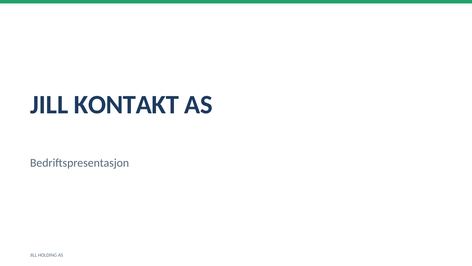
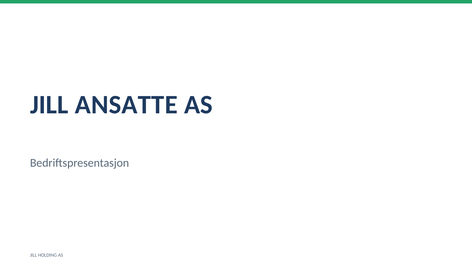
KONTAKT: KONTAKT -> ANSATTE
